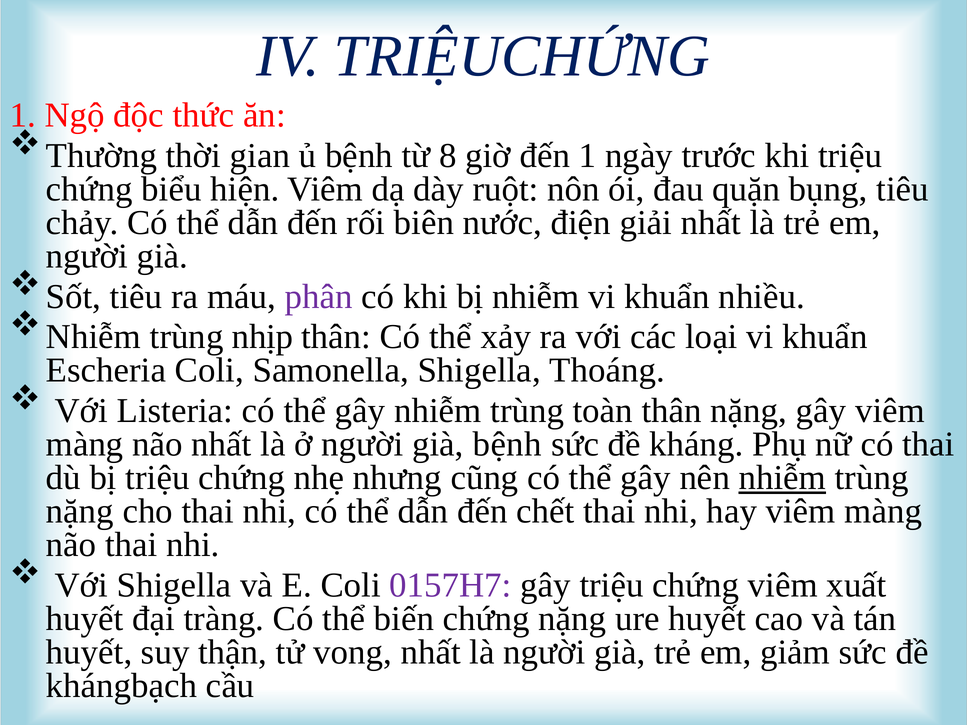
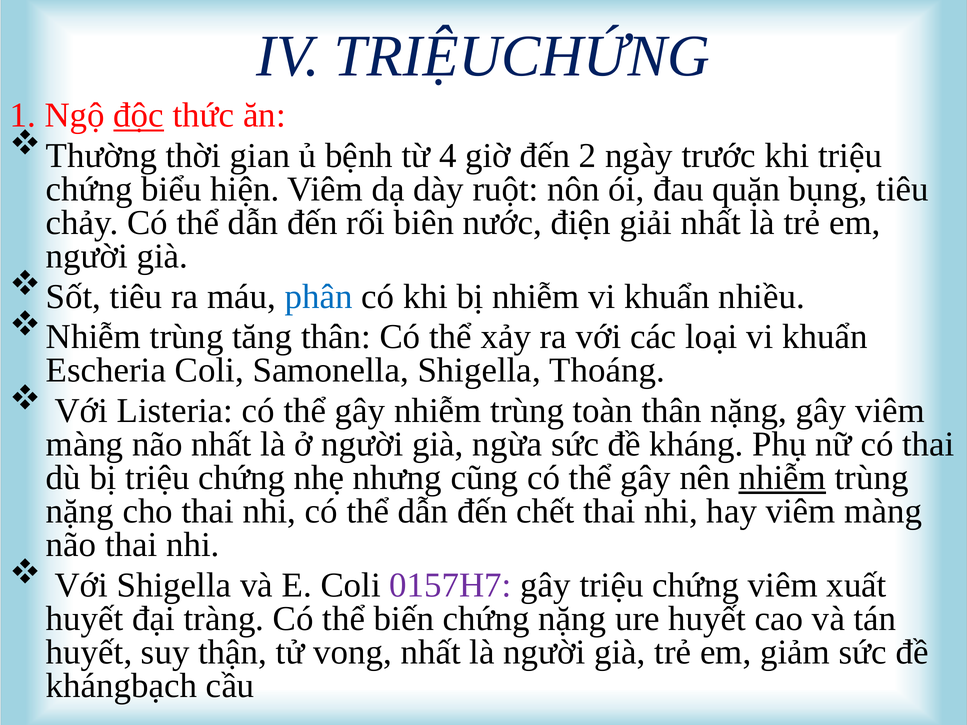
độc underline: none -> present
8: 8 -> 4
đến 1: 1 -> 2
phân colour: purple -> blue
nhịp: nhịp -> tăng
già bệnh: bệnh -> ngừa
